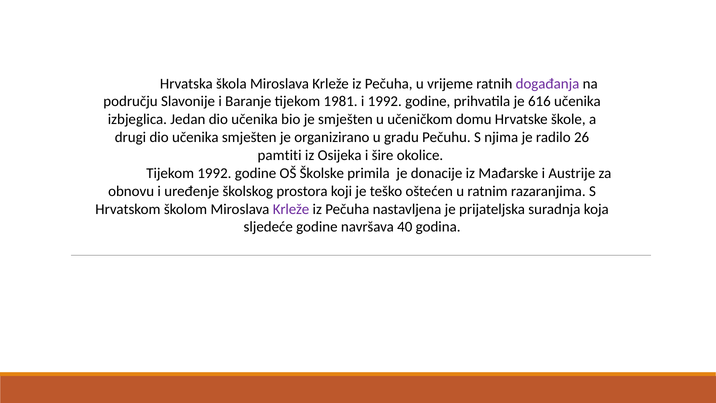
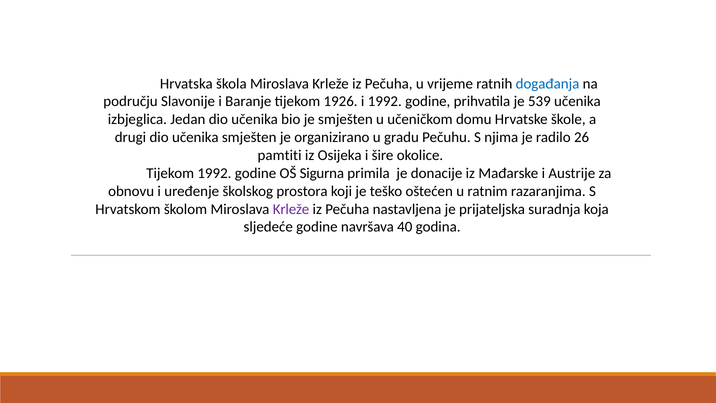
događanja colour: purple -> blue
1981: 1981 -> 1926
616: 616 -> 539
Školske: Školske -> Sigurna
